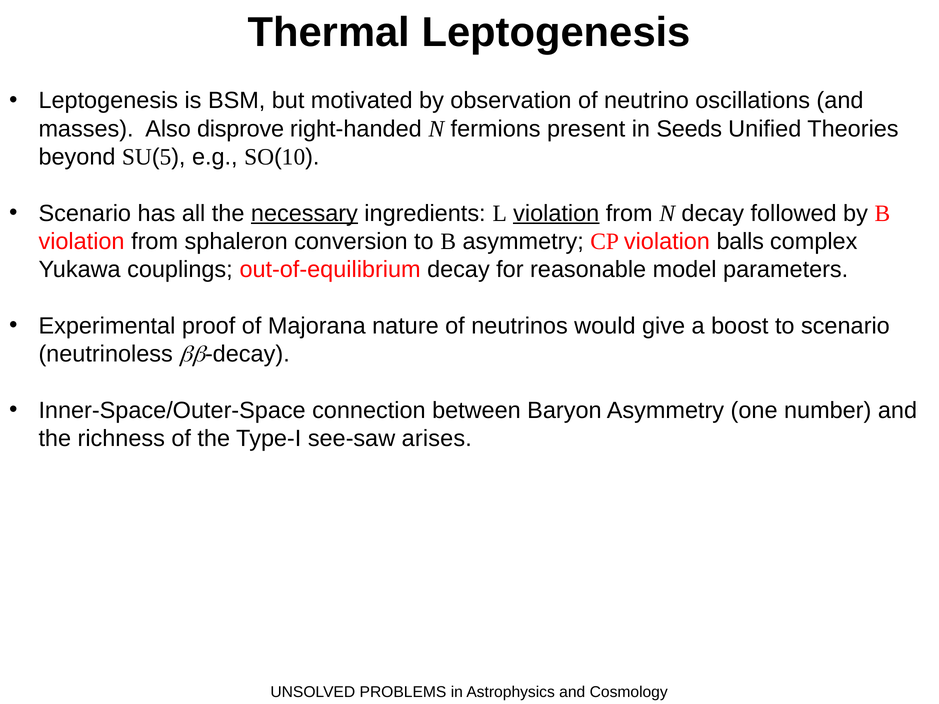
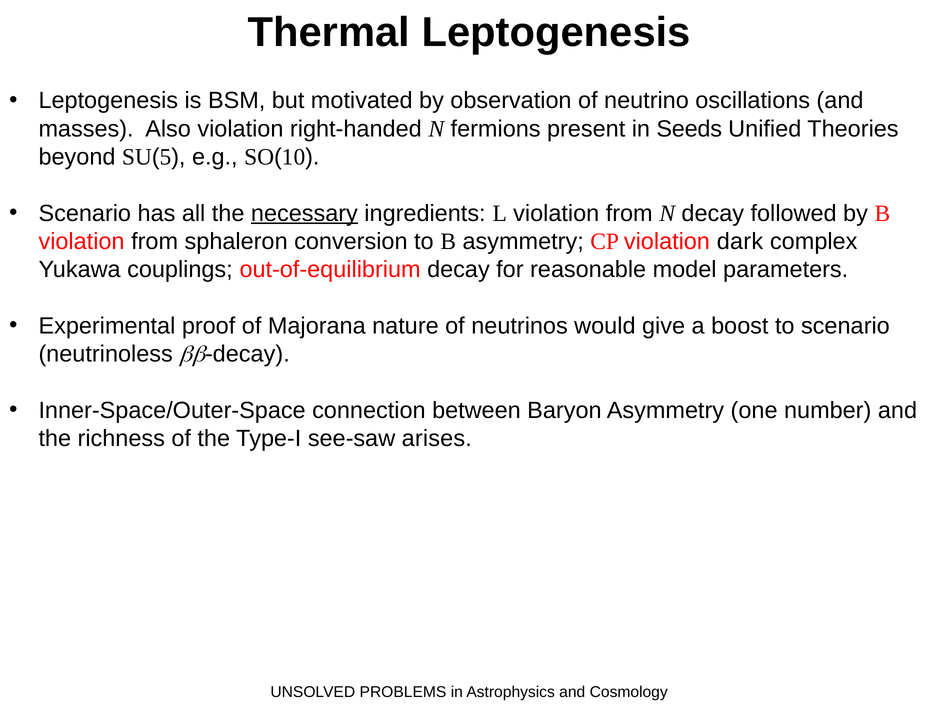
Also disprove: disprove -> violation
violation at (556, 213) underline: present -> none
balls: balls -> dark
